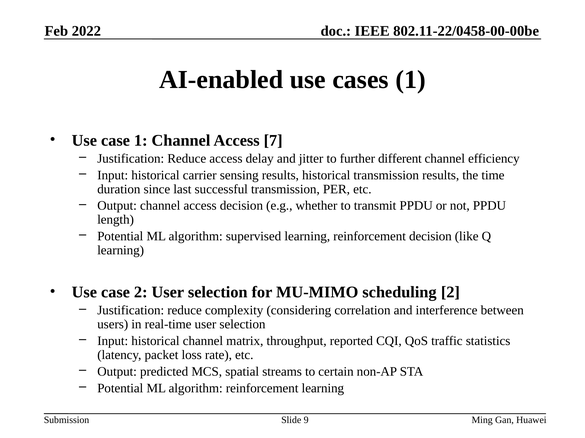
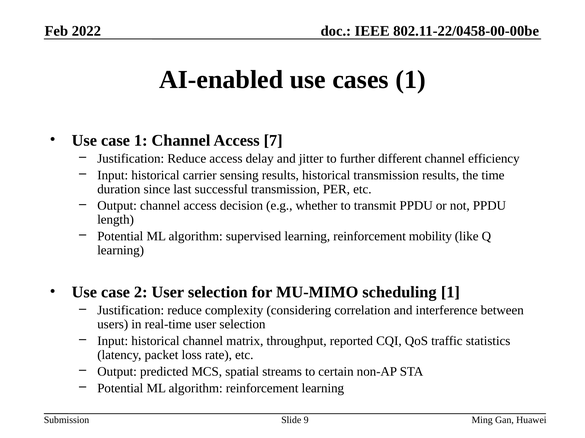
reinforcement decision: decision -> mobility
scheduling 2: 2 -> 1
